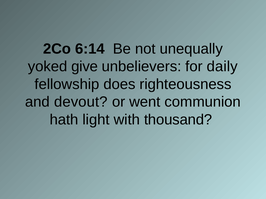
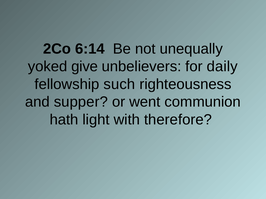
does: does -> such
devout: devout -> supper
thousand: thousand -> therefore
